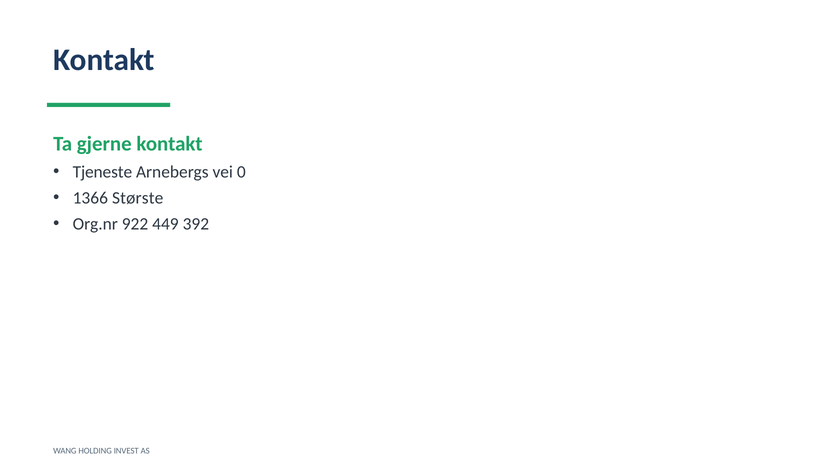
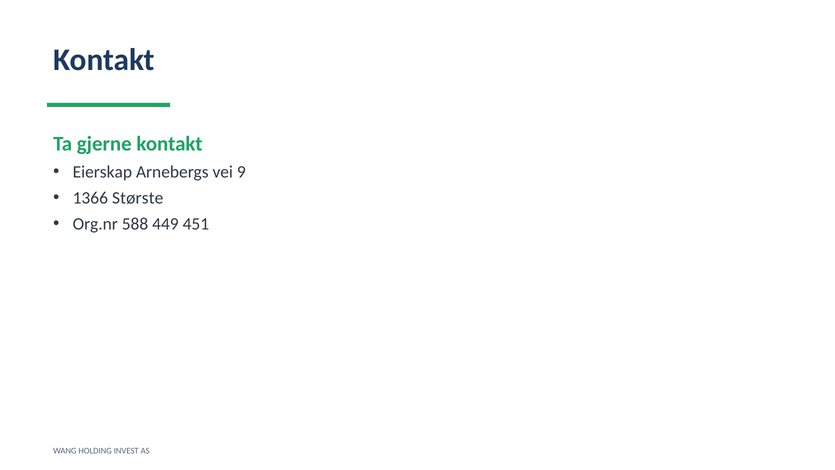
Tjeneste: Tjeneste -> Eierskap
0: 0 -> 9
922: 922 -> 588
392: 392 -> 451
